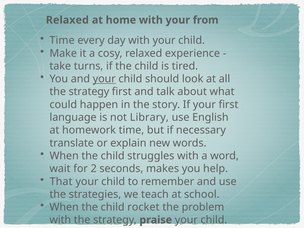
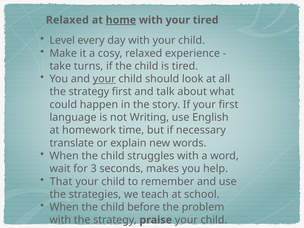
home underline: none -> present
your from: from -> tired
Time at (62, 40): Time -> Level
Library: Library -> Writing
2: 2 -> 3
rocket: rocket -> before
